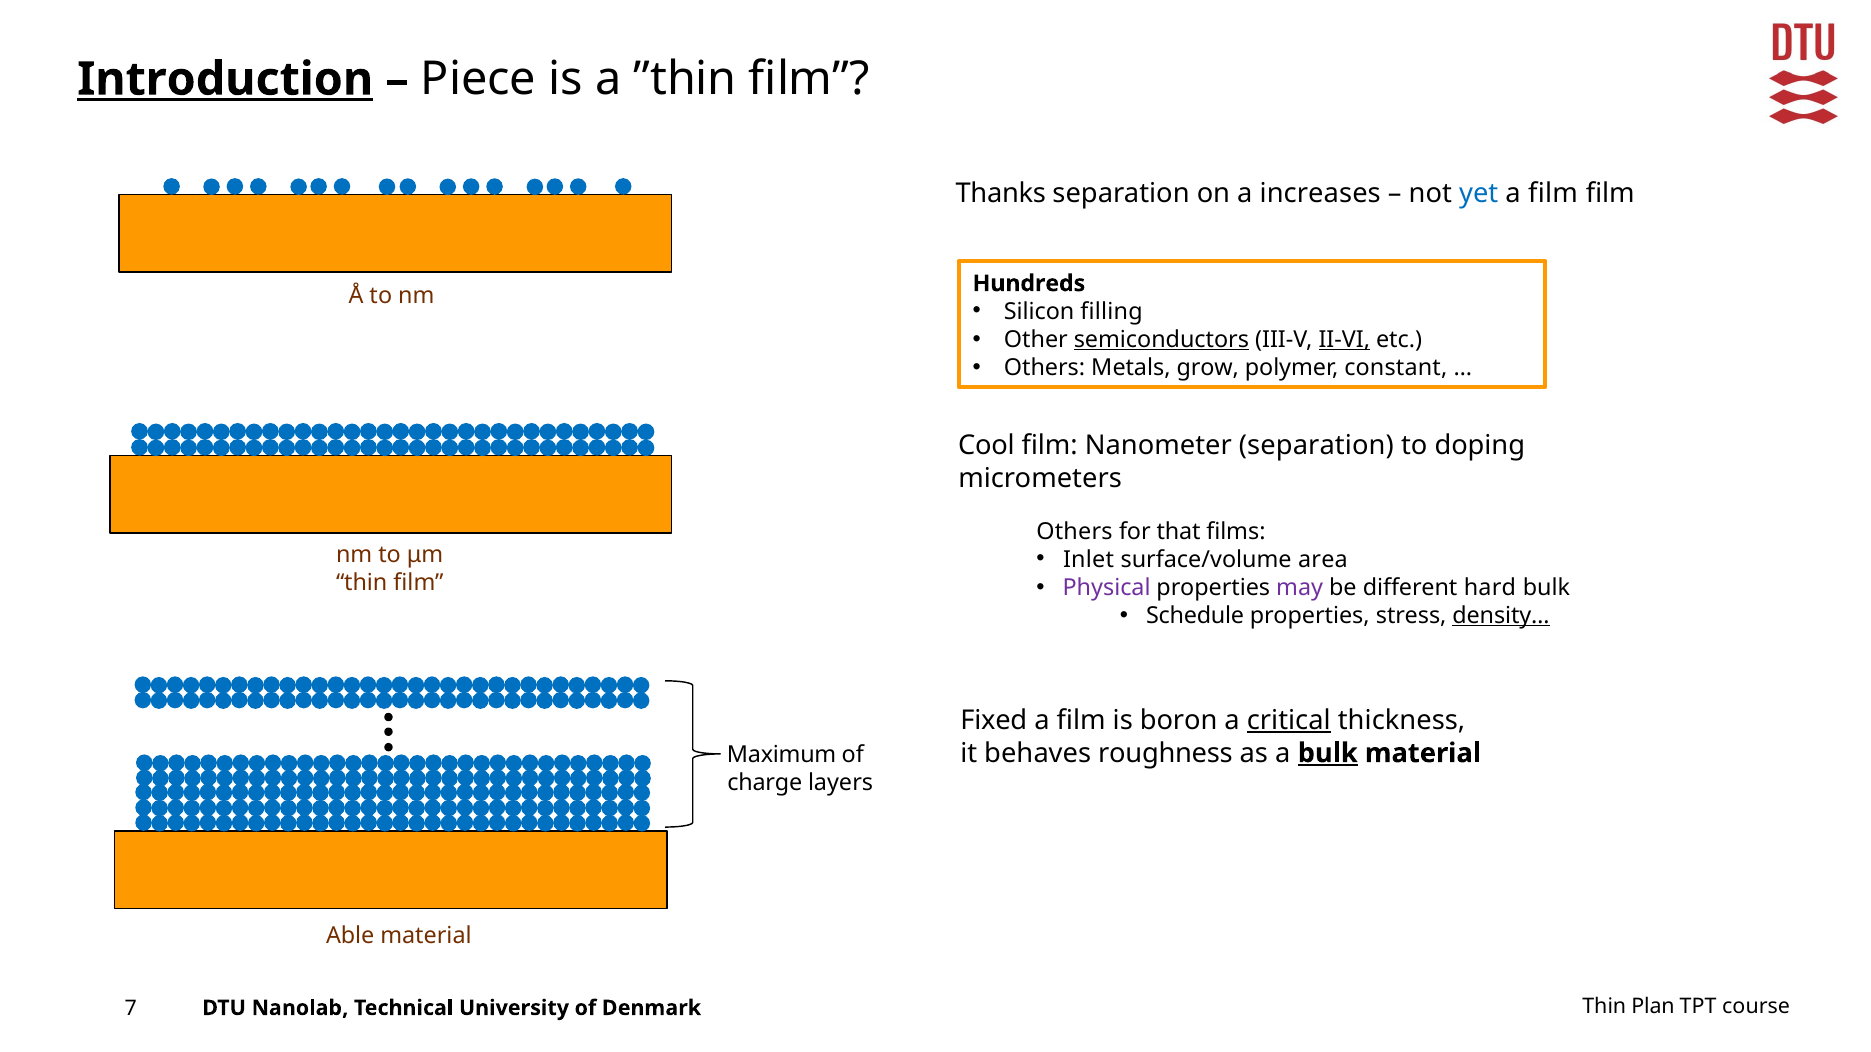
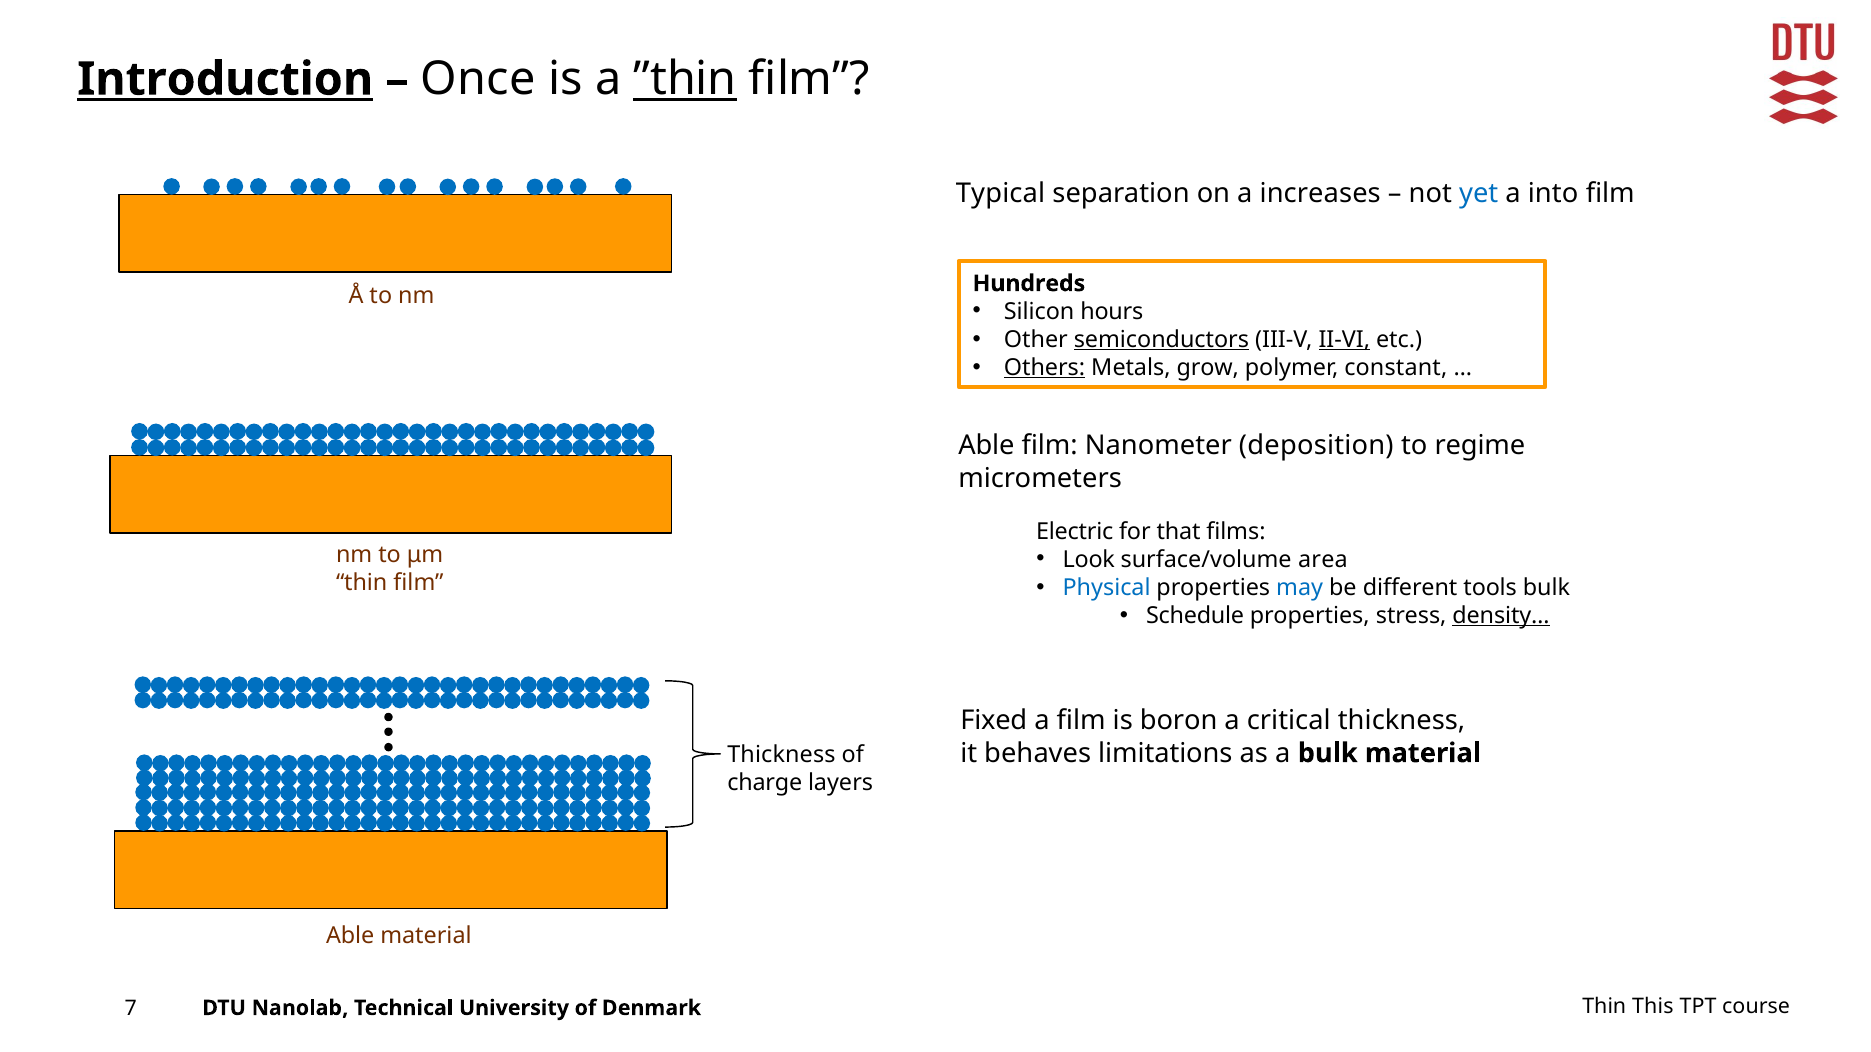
Piece: Piece -> Once
”thin underline: none -> present
Thanks: Thanks -> Typical
film at (1553, 194): film -> into
filling: filling -> hours
Others at (1045, 368) underline: none -> present
Cool at (986, 446): Cool -> Able
Nanometer separation: separation -> deposition
doping: doping -> regime
Others at (1074, 532): Others -> Electric
Inlet: Inlet -> Look
Physical colour: purple -> blue
may colour: purple -> blue
hard: hard -> tools
critical underline: present -> none
roughness: roughness -> limitations
bulk at (1328, 753) underline: present -> none
Maximum at (782, 755): Maximum -> Thickness
Plan: Plan -> This
